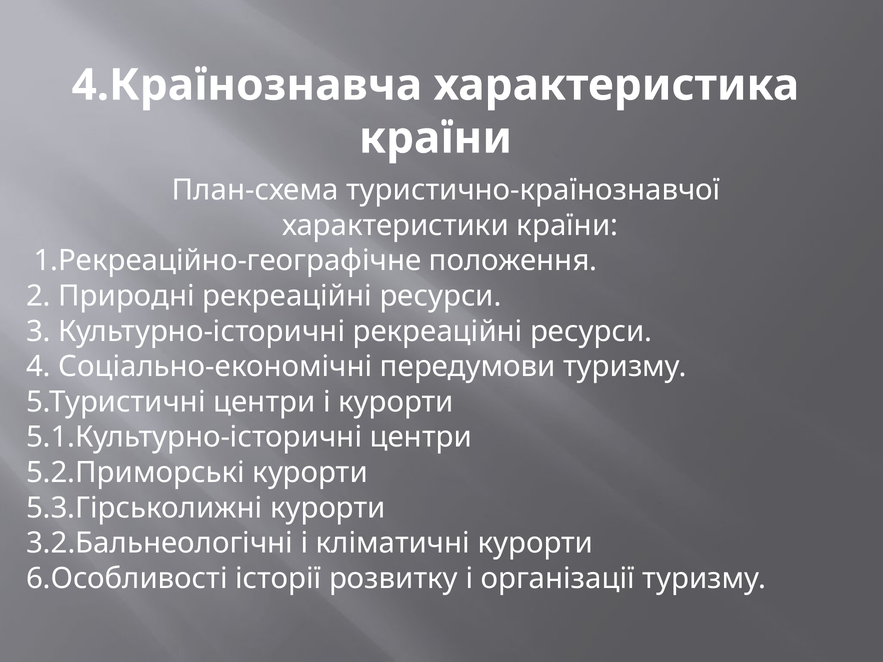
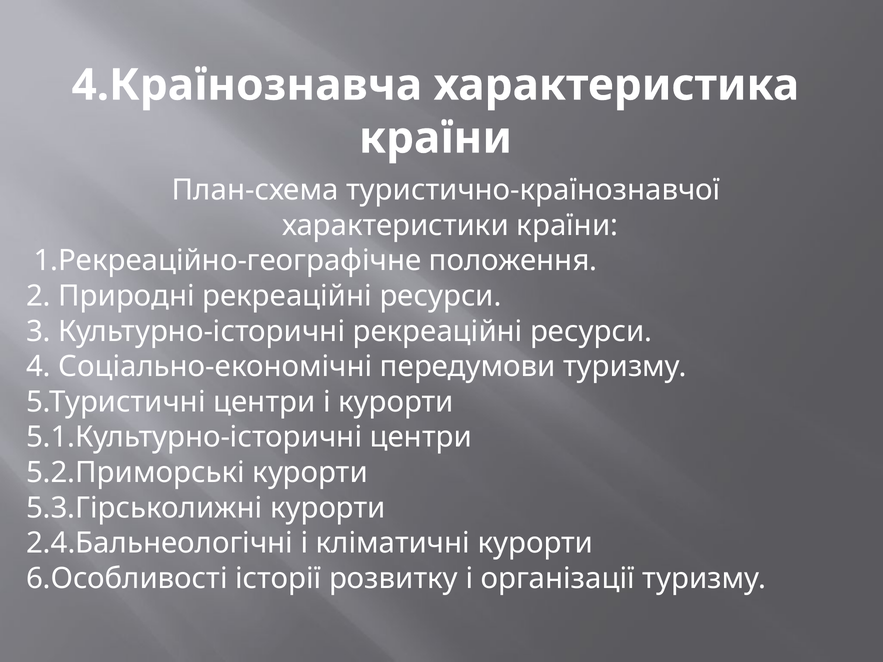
3.2.Бальнеологічні: 3.2.Бальнеологічні -> 2.4.Бальнеологічні
